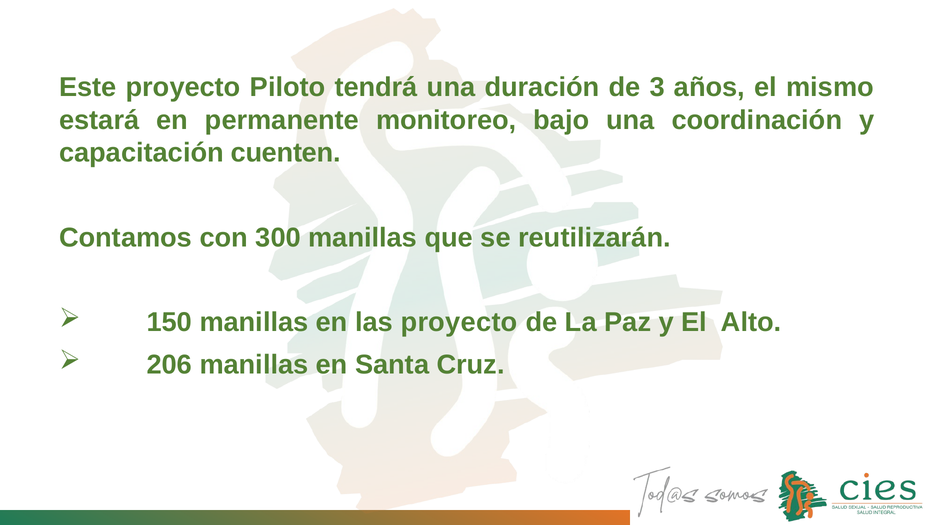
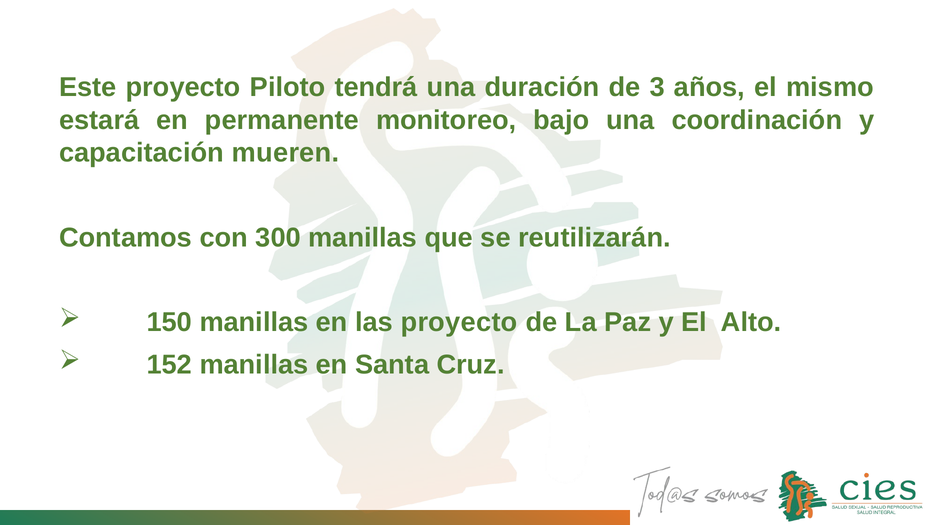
cuenten: cuenten -> mueren
206: 206 -> 152
